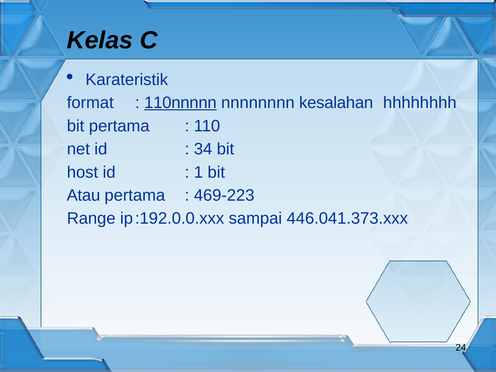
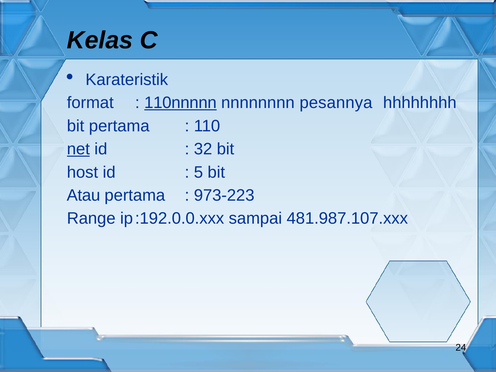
kesalahan: kesalahan -> pesannya
net underline: none -> present
34: 34 -> 32
1: 1 -> 5
469-223: 469-223 -> 973-223
446.041.373.xxx: 446.041.373.xxx -> 481.987.107.xxx
